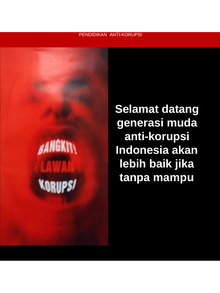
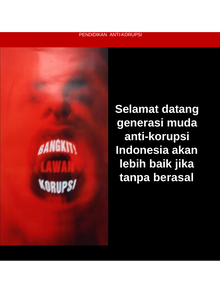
mampu: mampu -> berasal
